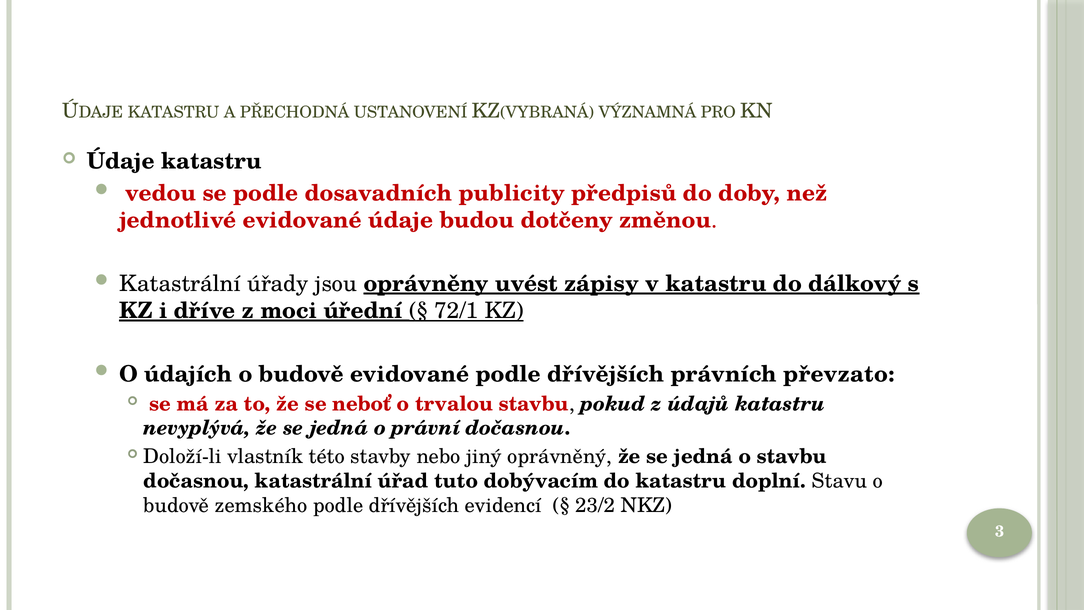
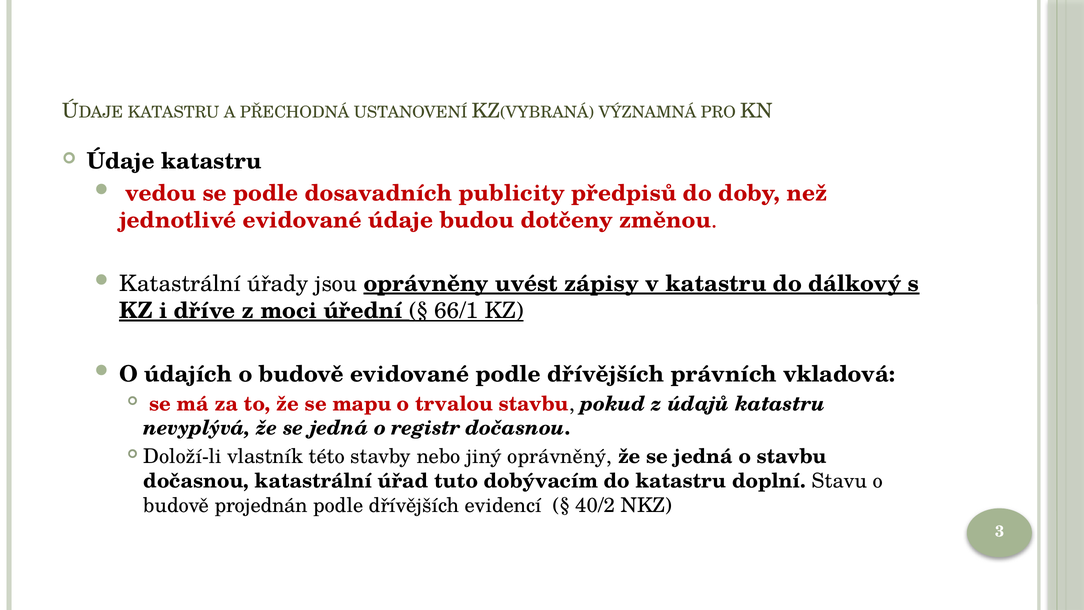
72/1: 72/1 -> 66/1
převzato: převzato -> vkladová
neboť: neboť -> mapu
právní: právní -> registr
zemského: zemského -> projednán
23/2: 23/2 -> 40/2
